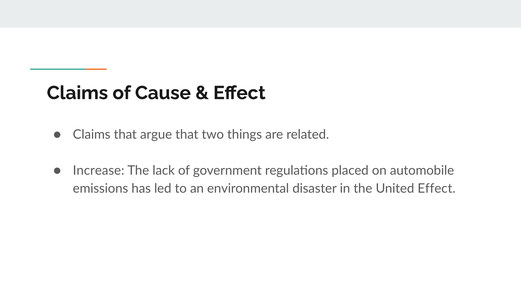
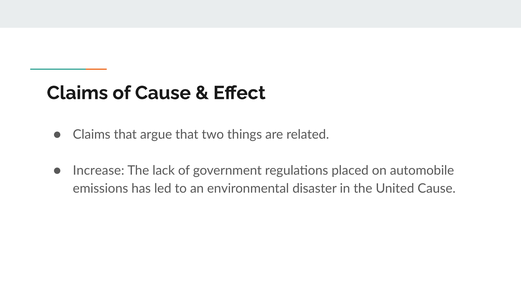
United Effect: Effect -> Cause
